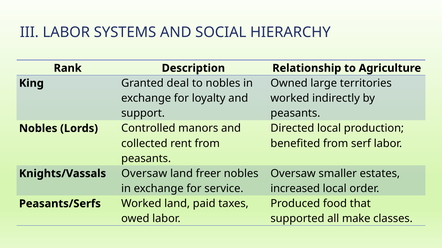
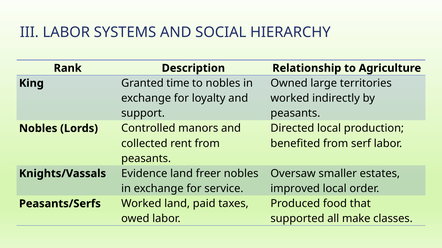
deal: deal -> time
Knights/Vassals Oversaw: Oversaw -> Evidence
increased: increased -> improved
